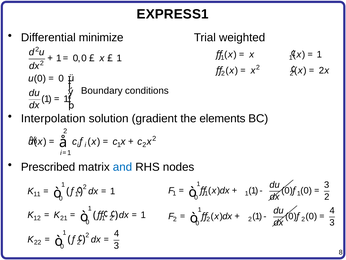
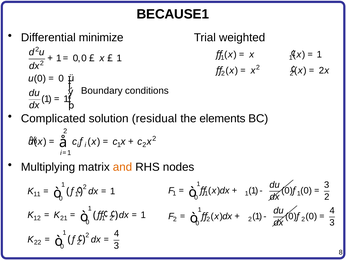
EXPRESS1: EXPRESS1 -> BECAUSE1
Interpolation: Interpolation -> Complicated
gradient: gradient -> residual
Prescribed: Prescribed -> Multiplying
and colour: blue -> orange
